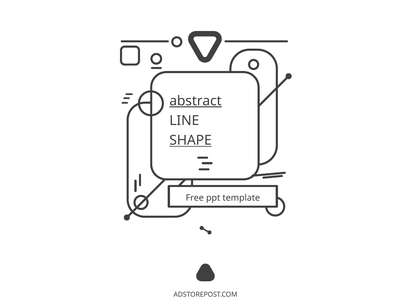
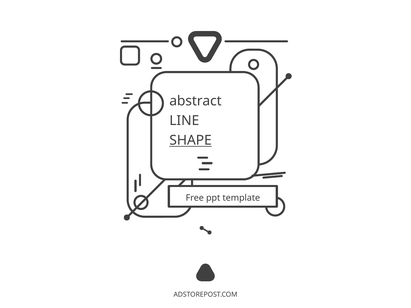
abstract underline: present -> none
